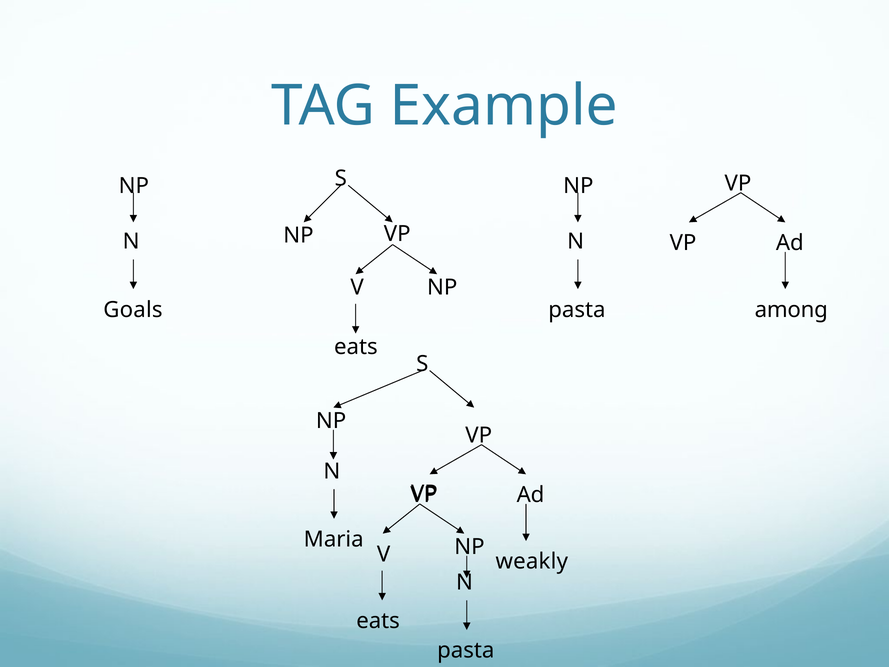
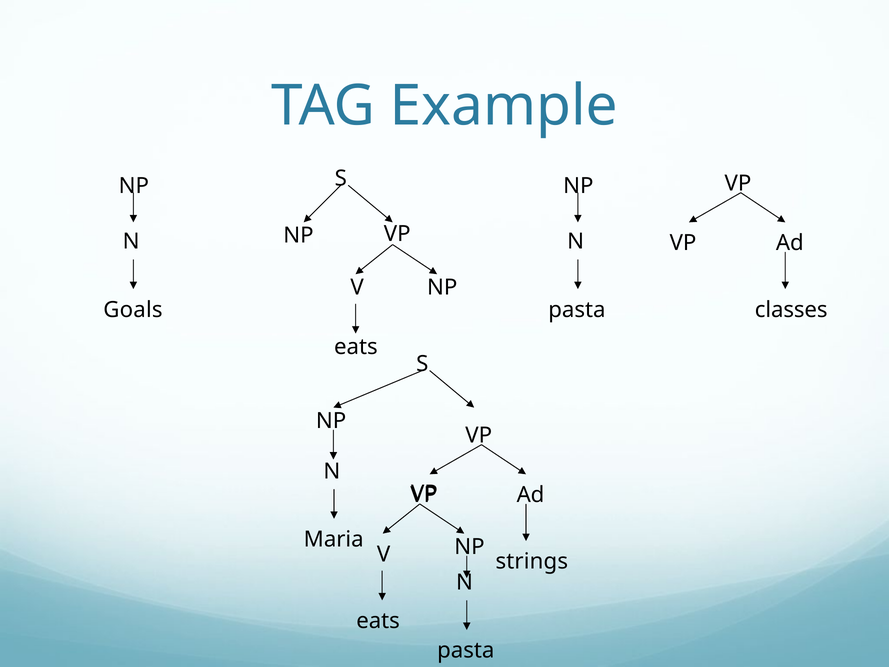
among: among -> classes
weakly: weakly -> strings
